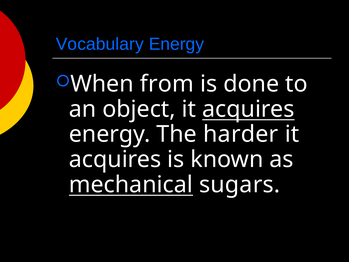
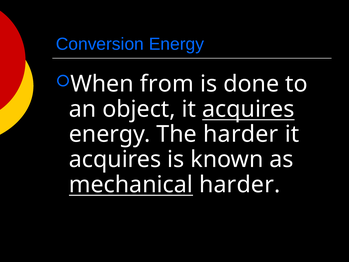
Vocabulary: Vocabulary -> Conversion
mechanical sugars: sugars -> harder
